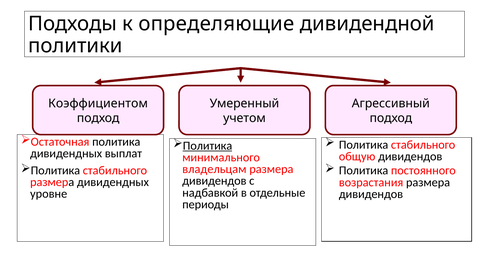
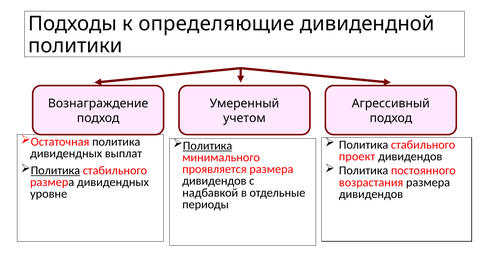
Коэффициентом: Коэффициентом -> Вознаграждение
общую: общую -> проект
Политика at (55, 170) underline: none -> present
владельцам: владельцам -> проявляется
